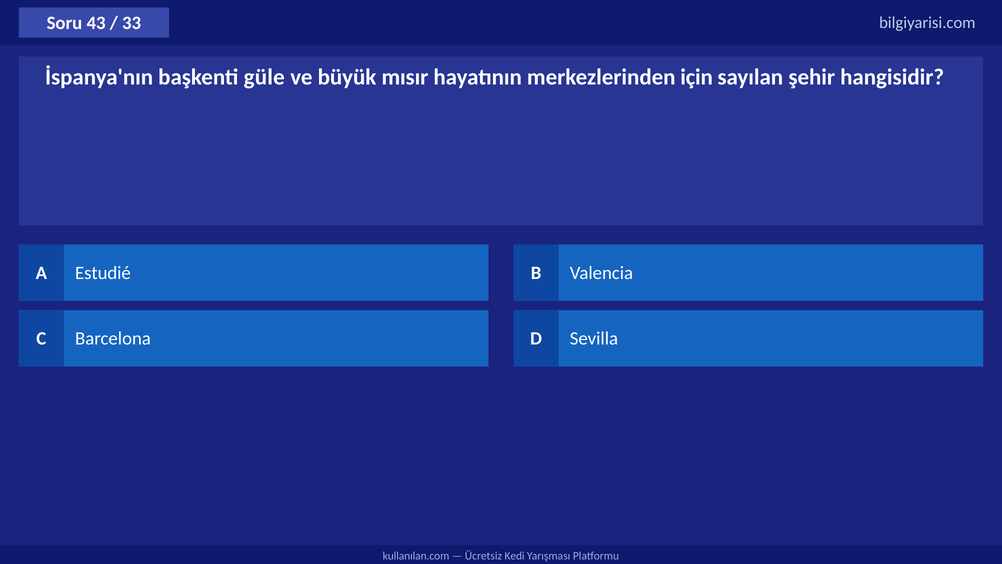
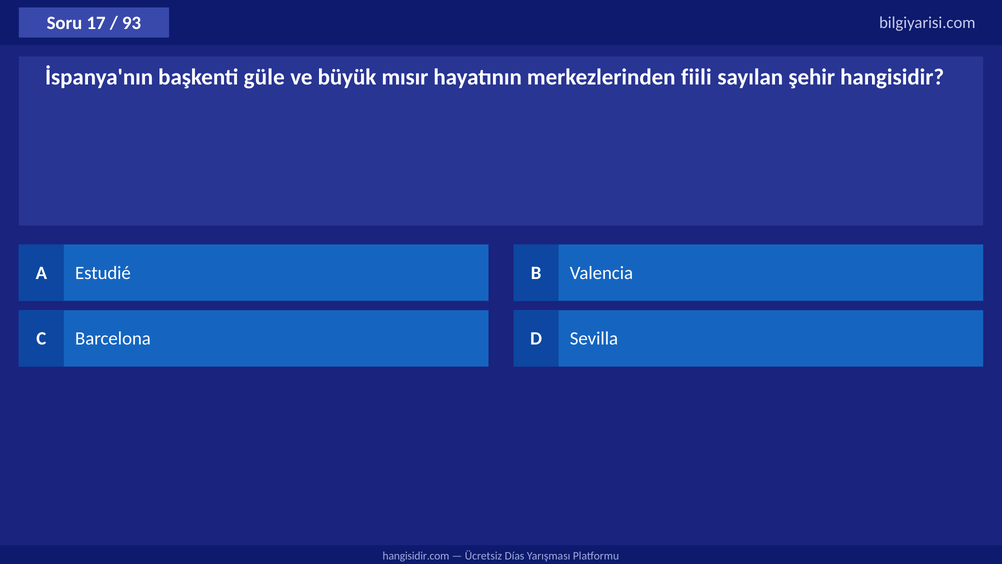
43: 43 -> 17
33: 33 -> 93
için: için -> fiili
kullanılan.com: kullanılan.com -> hangisidir.com
Kedi: Kedi -> Días
